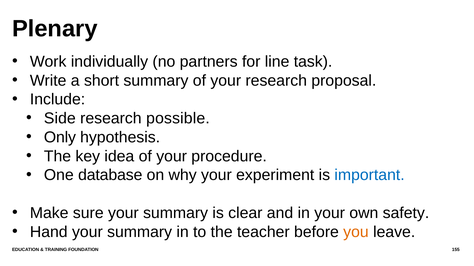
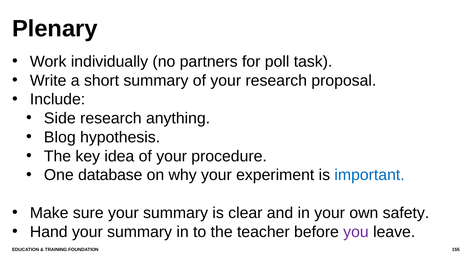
line: line -> poll
possible: possible -> anything
Only: Only -> Blog
you colour: orange -> purple
